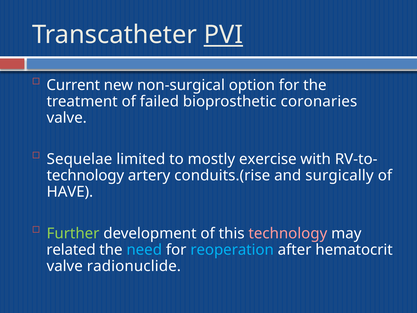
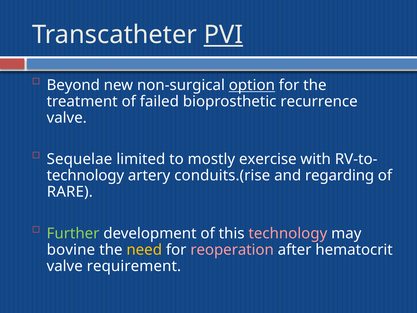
Current: Current -> Beyond
option underline: none -> present
coronaries: coronaries -> recurrence
surgically: surgically -> regarding
HAVE: HAVE -> RARE
related: related -> bovine
need colour: light blue -> yellow
reoperation colour: light blue -> pink
radionuclide: radionuclide -> requirement
